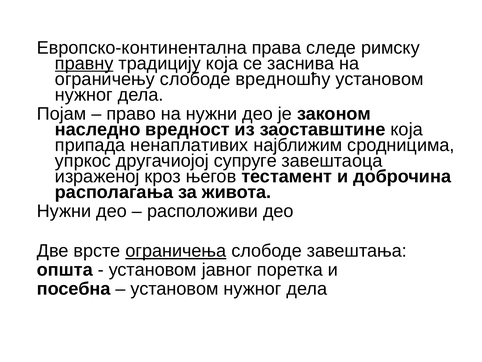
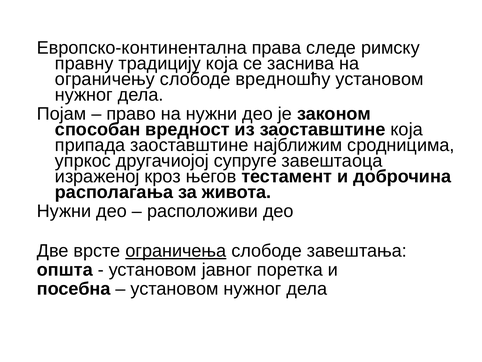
правну underline: present -> none
наследно: наследно -> способан
припада ненаплативих: ненаплативих -> заоставштине
